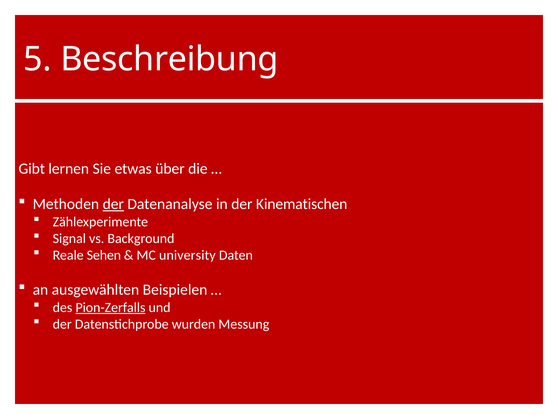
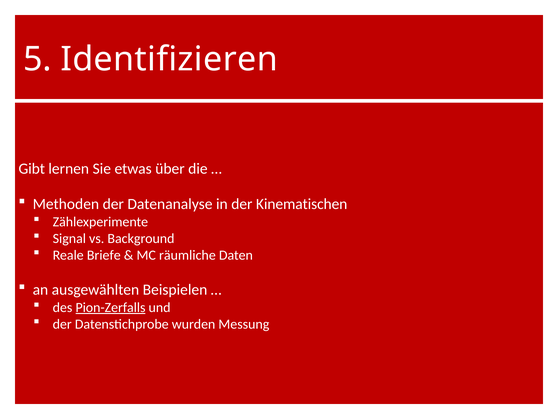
Beschreibung: Beschreibung -> Identifizieren
der at (113, 204) underline: present -> none
Sehen: Sehen -> Briefe
university: university -> räumliche
